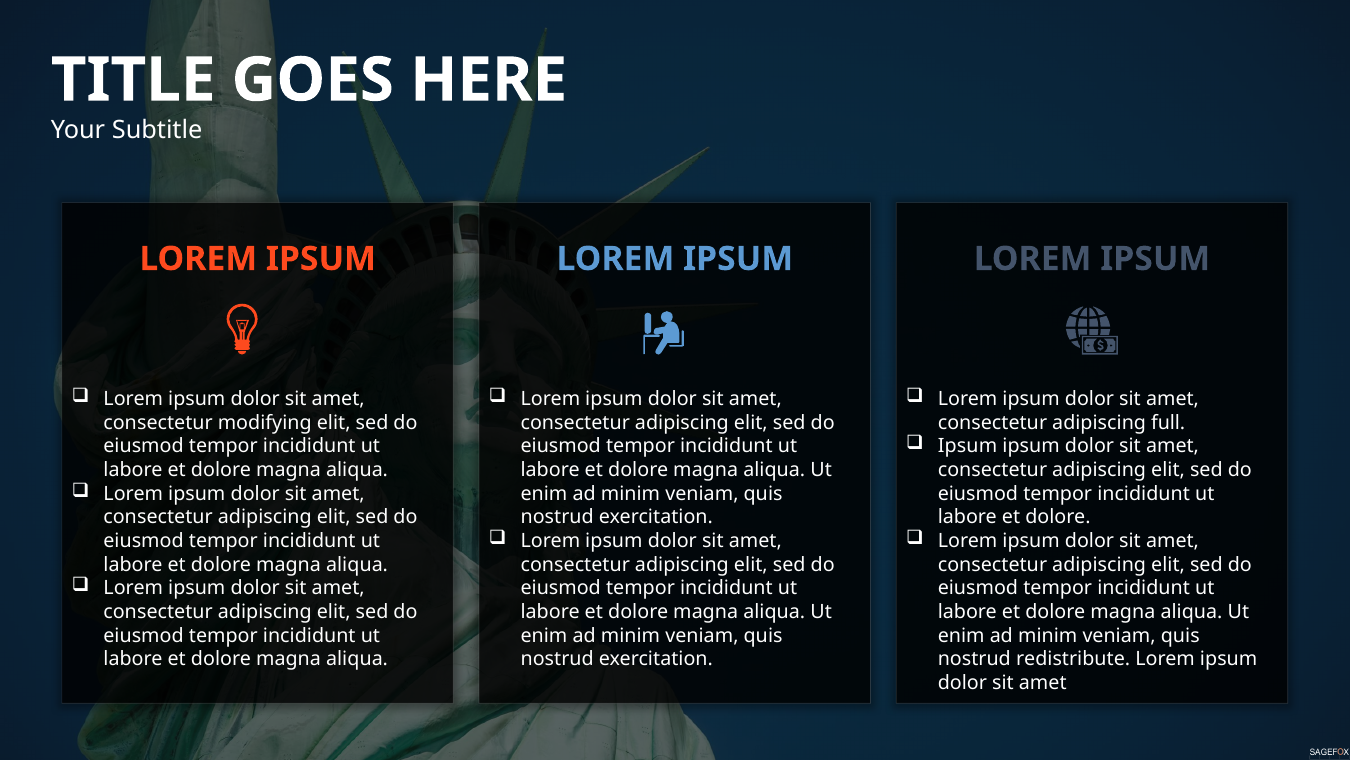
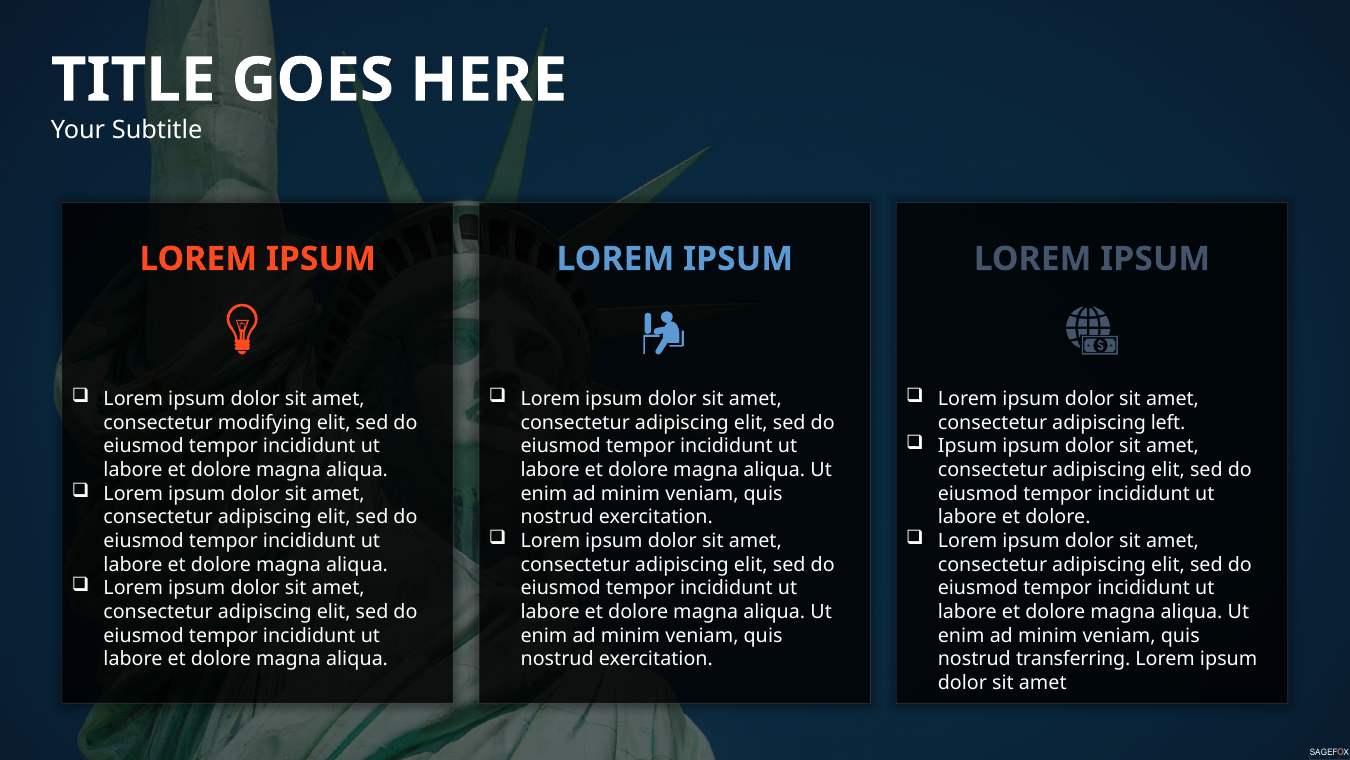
full: full -> left
redistribute: redistribute -> transferring
